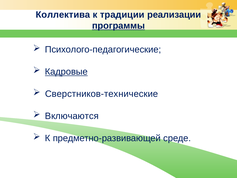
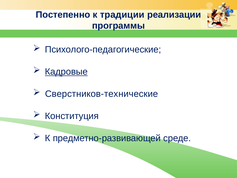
Коллектива: Коллектива -> Постепенно
программы underline: present -> none
Включаются: Включаются -> Конституция
